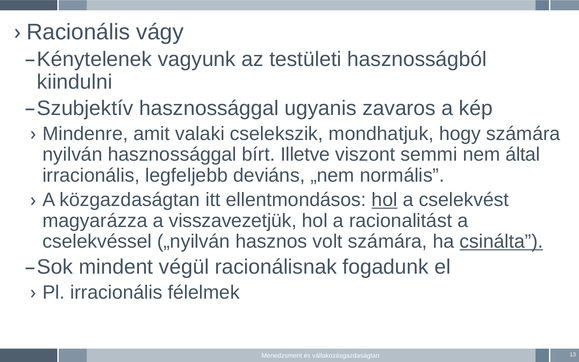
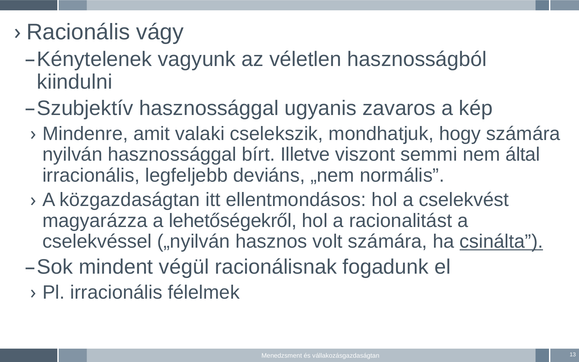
testületi: testületi -> véletlen
hol at (384, 200) underline: present -> none
visszavezetjük: visszavezetjük -> lehetőségekről
